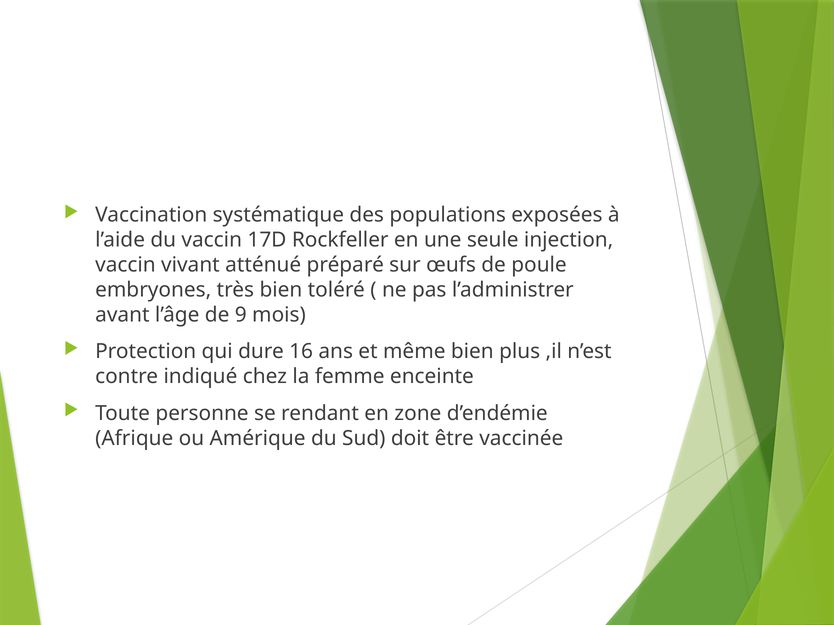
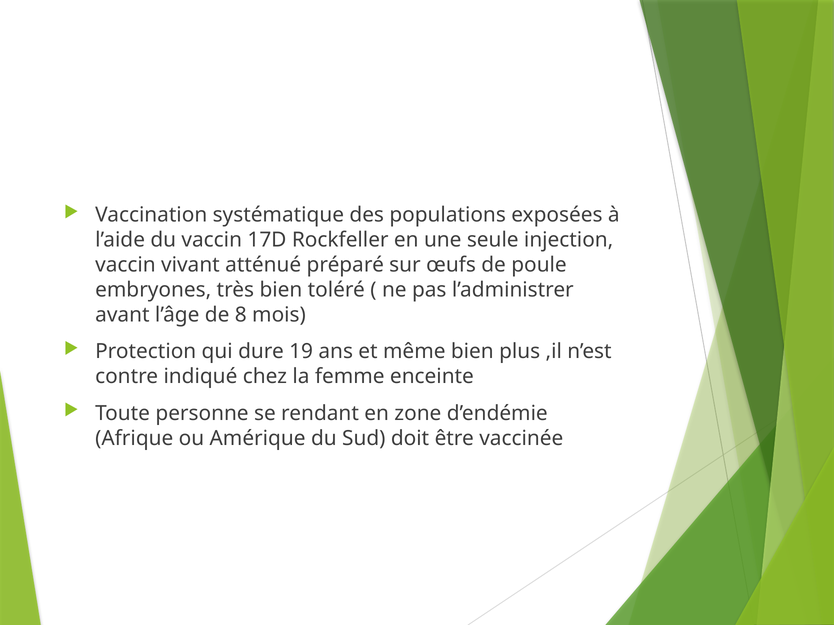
9: 9 -> 8
16: 16 -> 19
